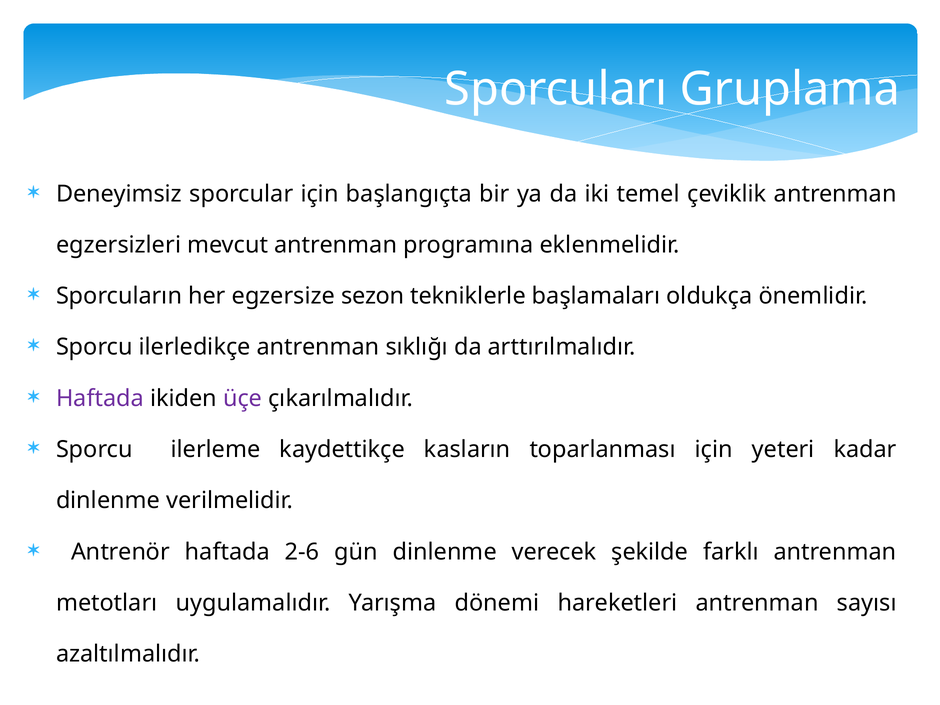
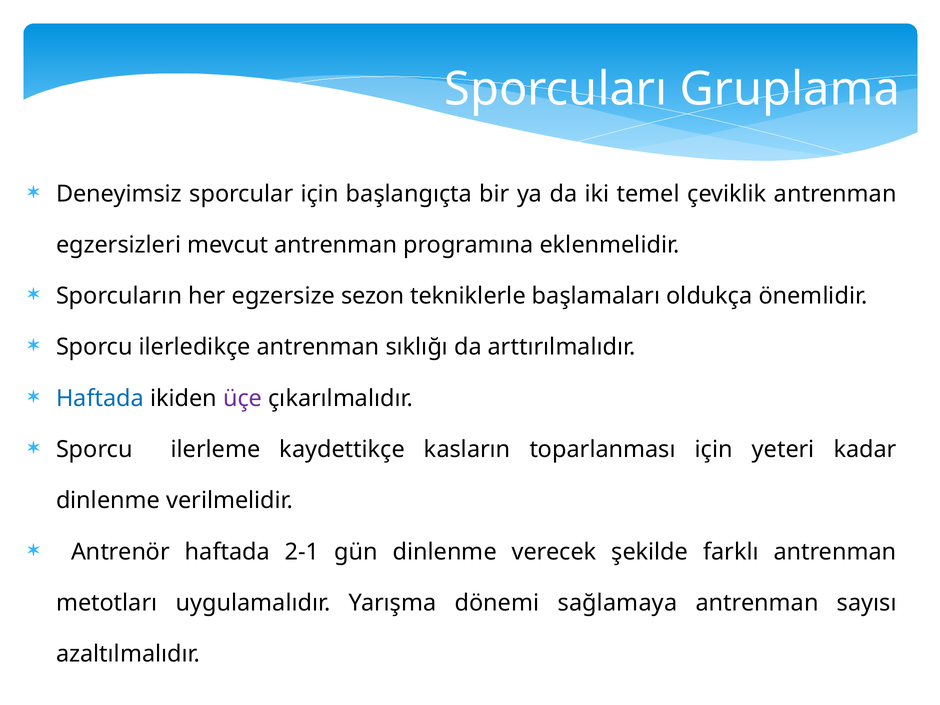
Haftada at (100, 398) colour: purple -> blue
2-6: 2-6 -> 2-1
hareketleri: hareketleri -> sağlamaya
